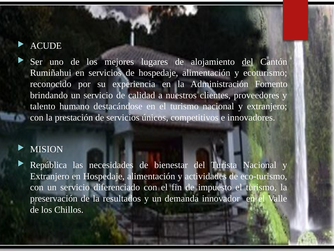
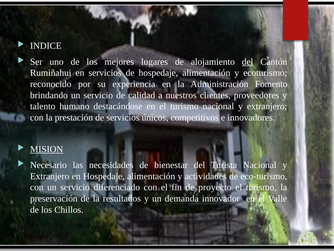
ACUDE: ACUDE -> INDICE
MISION underline: none -> present
República: República -> Necesario
impuesto: impuesto -> proyecto
